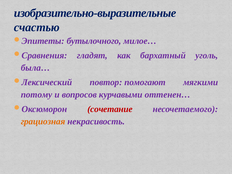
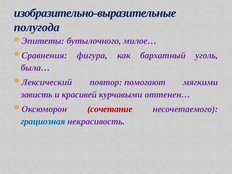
счастью: счастью -> полугода
гладят: гладят -> фигура
потому: потому -> зависть
вопросов: вопросов -> красивей
грациозная colour: orange -> blue
